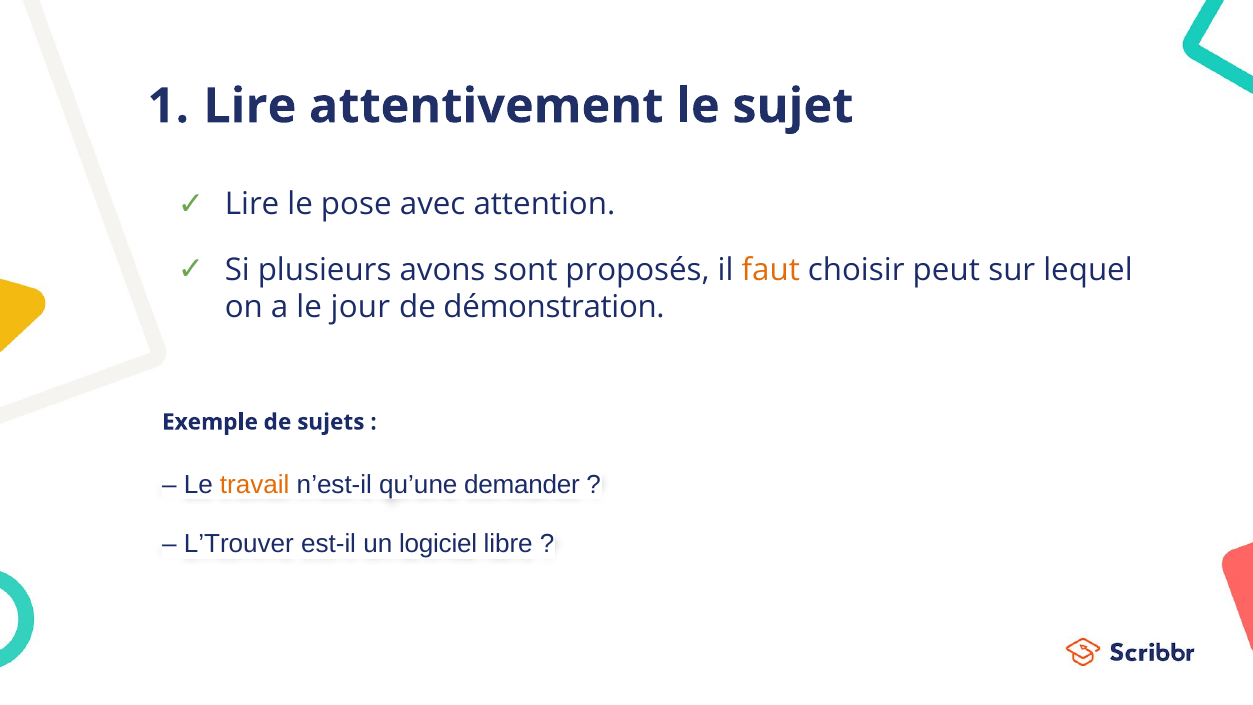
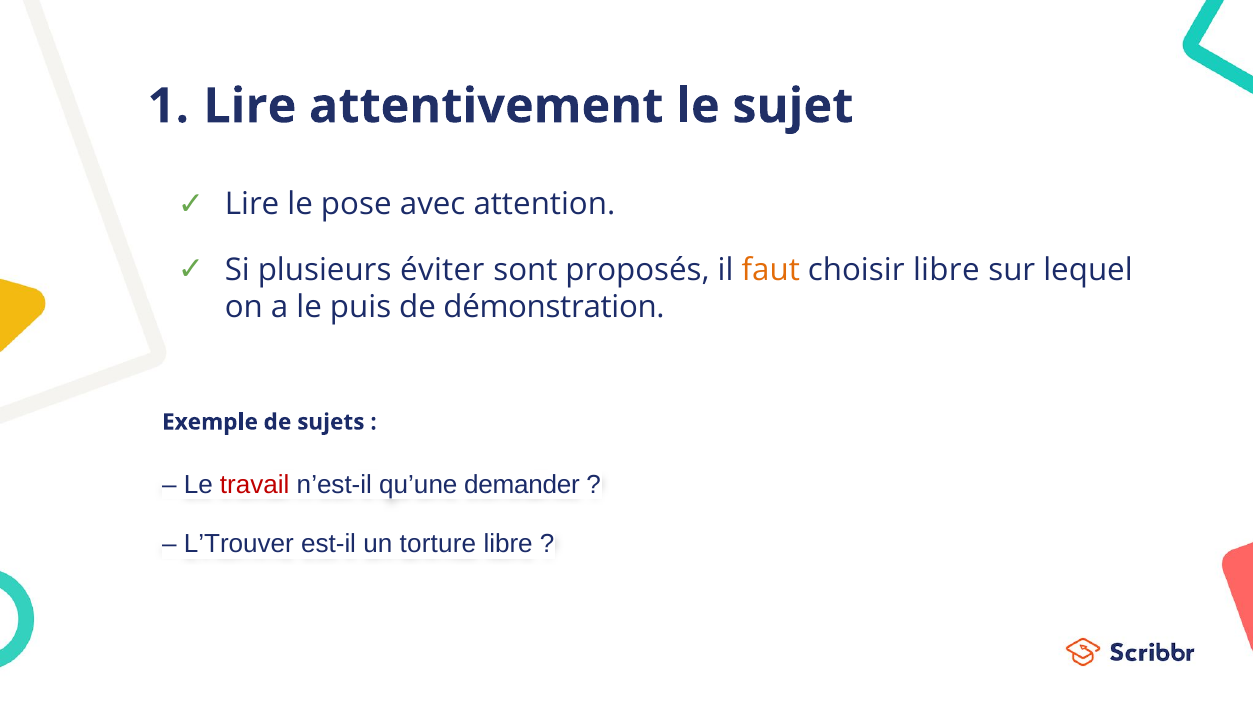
avons: avons -> éviter
choisir peut: peut -> libre
jour: jour -> puis
travail colour: orange -> red
logiciel: logiciel -> torture
